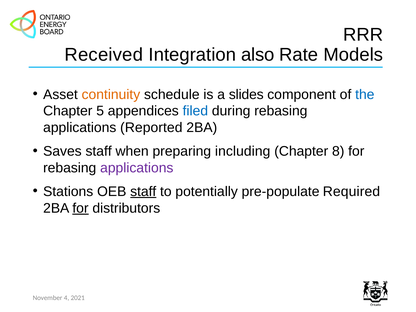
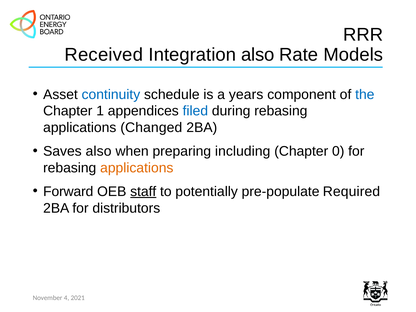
continuity colour: orange -> blue
slides: slides -> years
5: 5 -> 1
Reported: Reported -> Changed
Saves staff: staff -> also
8: 8 -> 0
applications at (137, 168) colour: purple -> orange
Stations: Stations -> Forward
for at (80, 208) underline: present -> none
